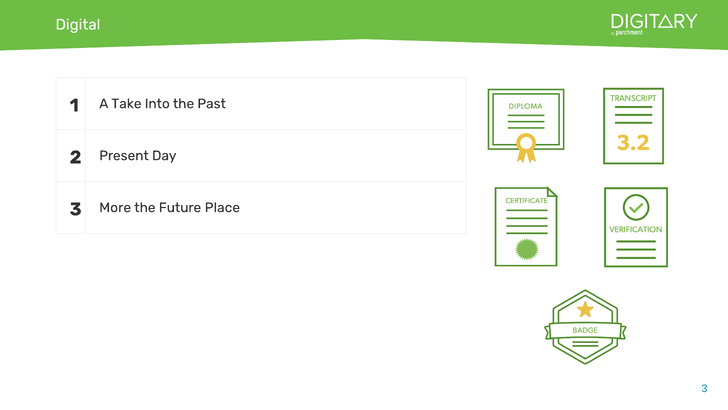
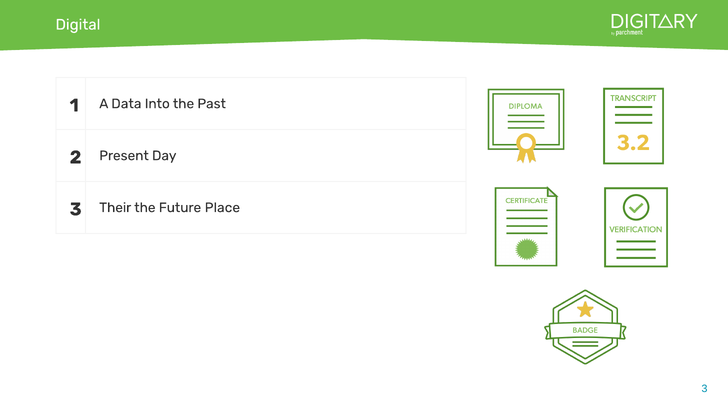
Take: Take -> Data
More: More -> Their
